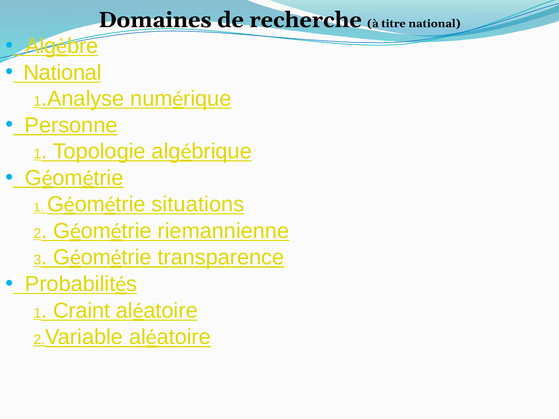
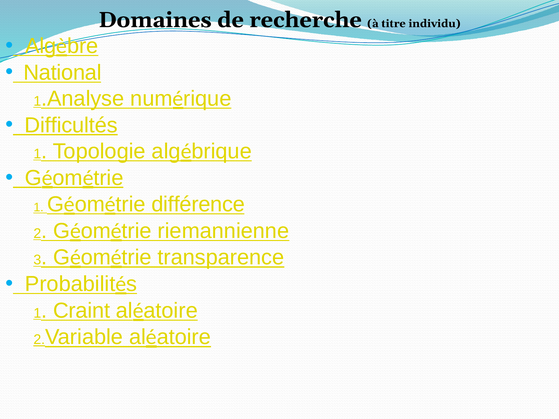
titre national: national -> individu
Personne: Personne -> Difficultés
situations: situations -> différence
